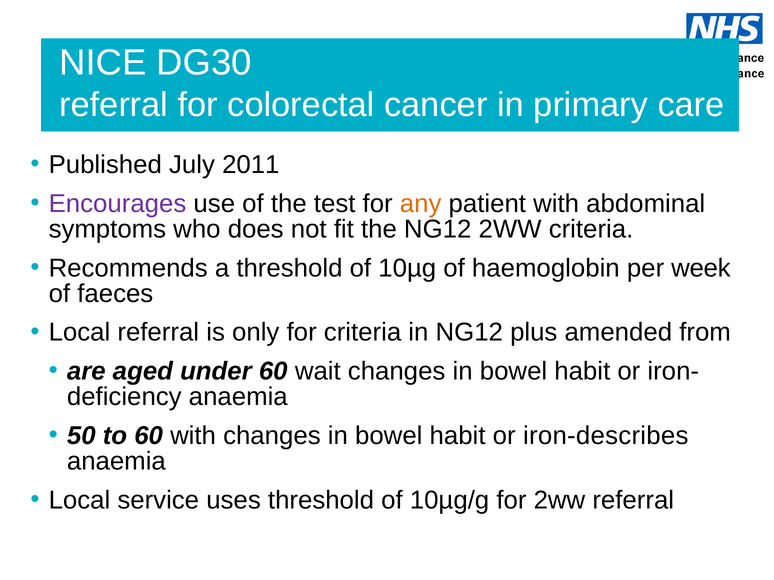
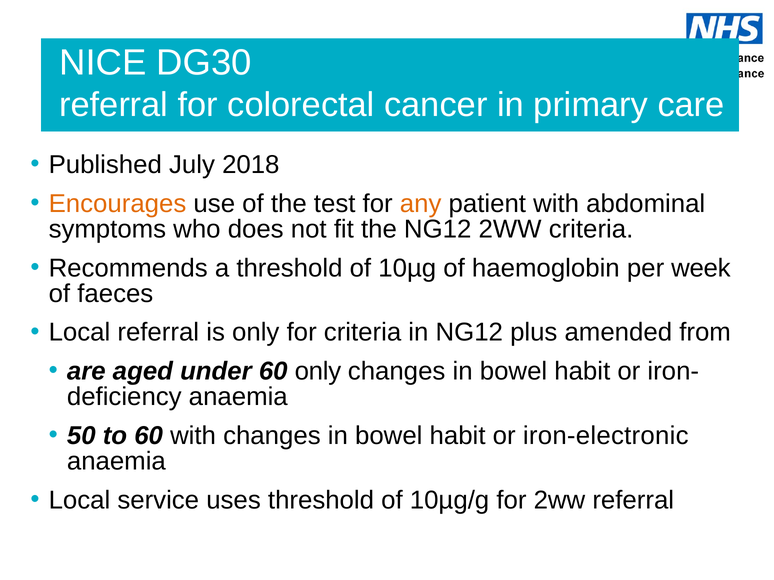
2011: 2011 -> 2018
Encourages colour: purple -> orange
60 wait: wait -> only
iron-describes: iron-describes -> iron-electronic
